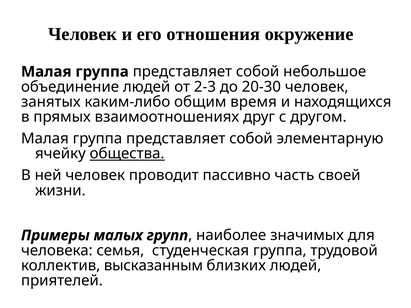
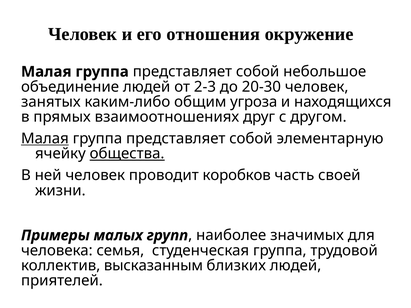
время: время -> угроза
Малая at (45, 139) underline: none -> present
пассивно: пассивно -> коробков
